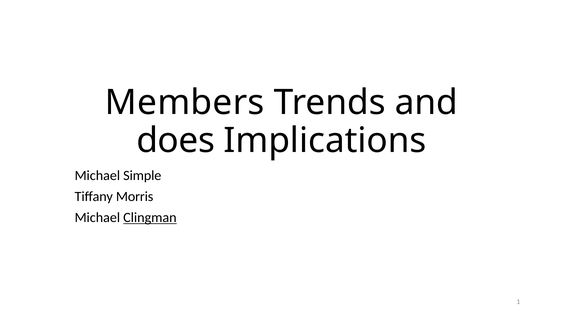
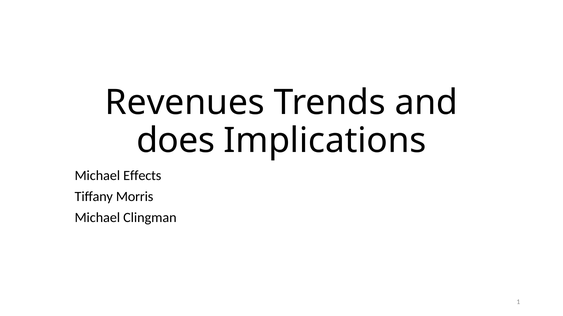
Members: Members -> Revenues
Simple: Simple -> Effects
Clingman underline: present -> none
